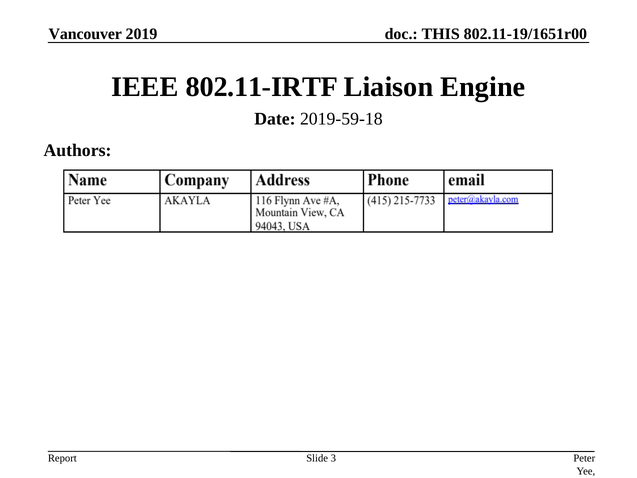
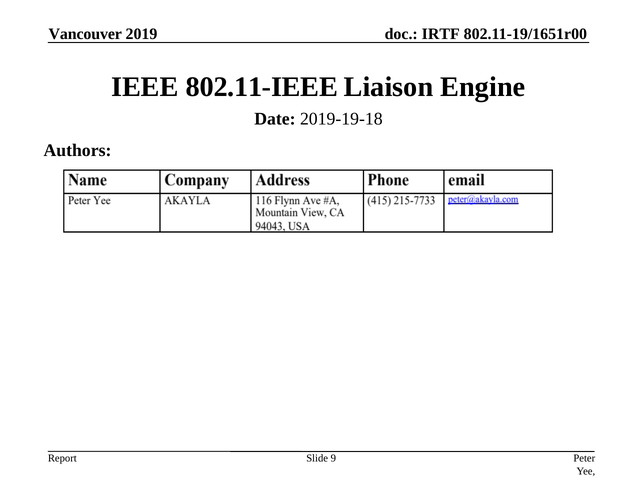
THIS: THIS -> IRTF
802.11-IRTF: 802.11-IRTF -> 802.11-IEEE
2019-59-18: 2019-59-18 -> 2019-19-18
3: 3 -> 9
